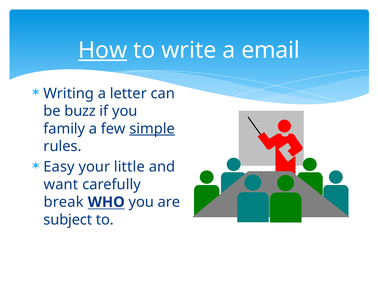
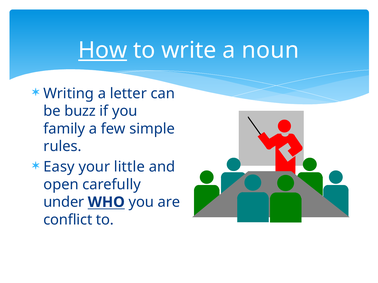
email: email -> noun
simple underline: present -> none
want: want -> open
break: break -> under
subject: subject -> conflict
